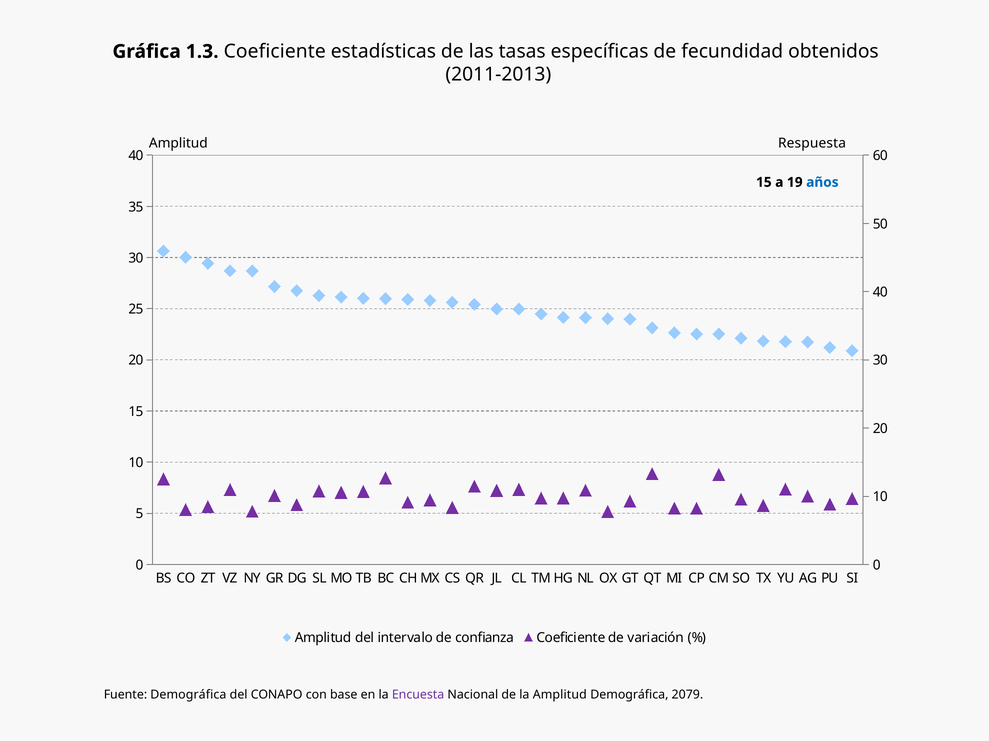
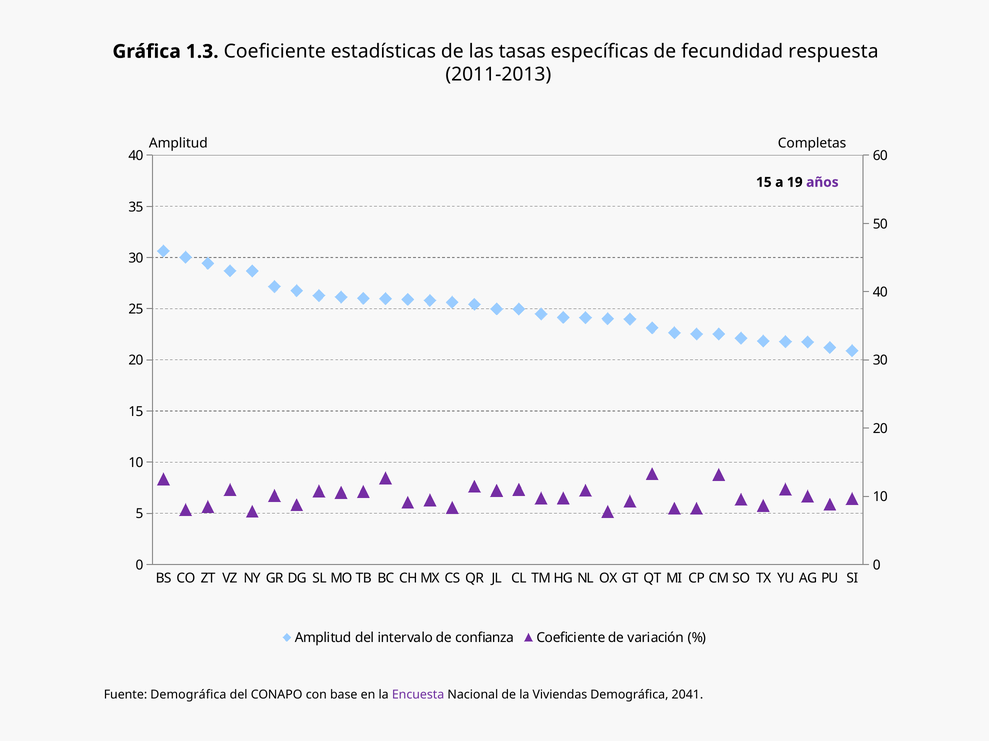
obtenidos: obtenidos -> respuesta
Respuesta: Respuesta -> Completas
años colour: blue -> purple
la Amplitud: Amplitud -> Viviendas
2079: 2079 -> 2041
